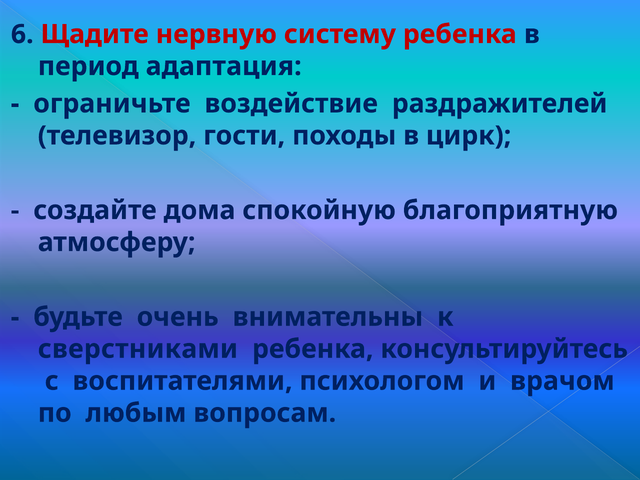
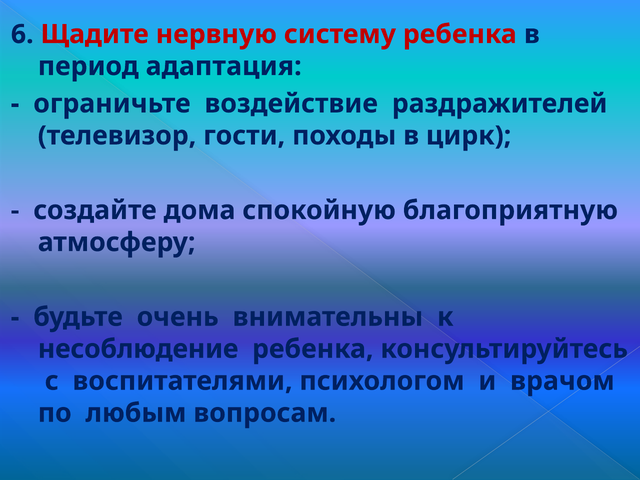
сверстниками: сверстниками -> несоблюдение
